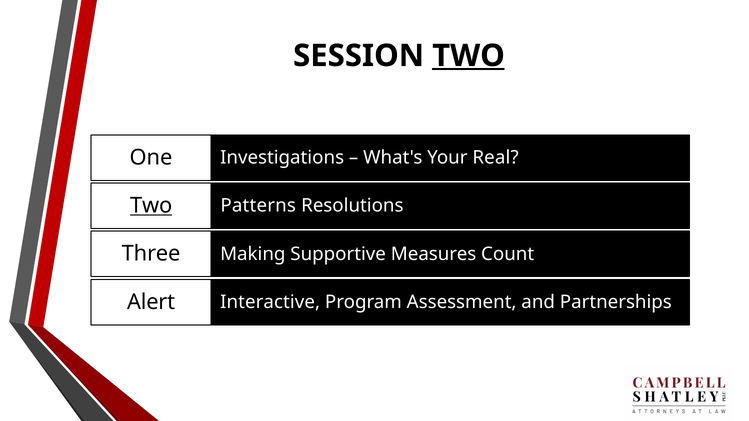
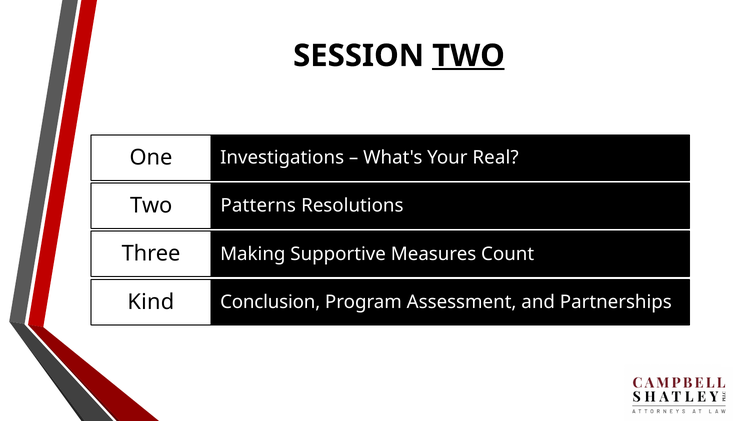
Two at (151, 206) underline: present -> none
Alert: Alert -> Kind
Interactive: Interactive -> Conclusion
